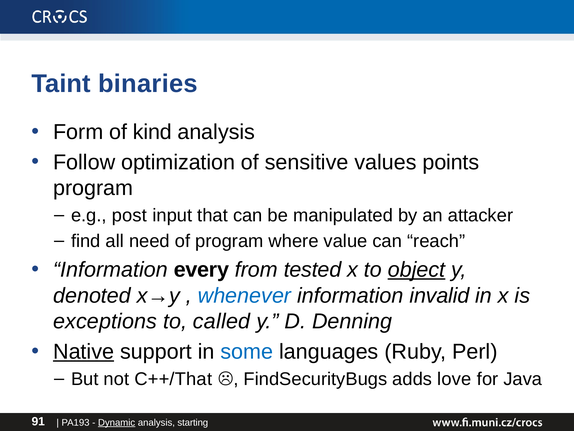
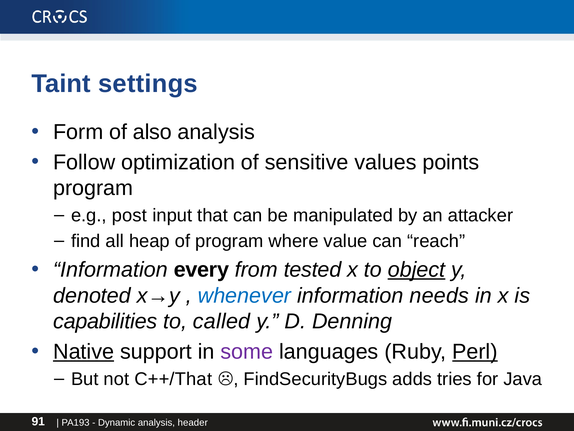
binaries: binaries -> settings
kind: kind -> also
need: need -> heap
invalid: invalid -> needs
exceptions: exceptions -> capabilities
some colour: blue -> purple
Perl underline: none -> present
love: love -> tries
Dynamic underline: present -> none
starting: starting -> header
